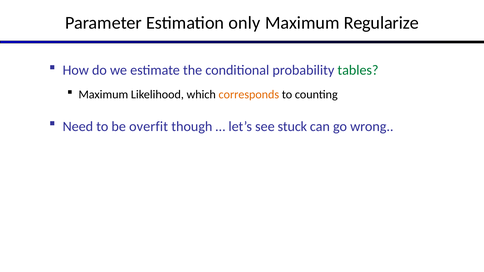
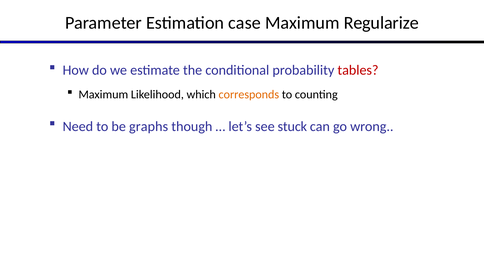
only: only -> case
tables colour: green -> red
overfit: overfit -> graphs
